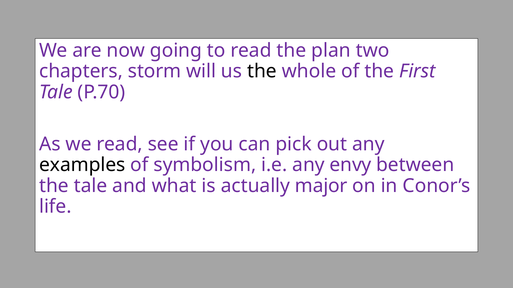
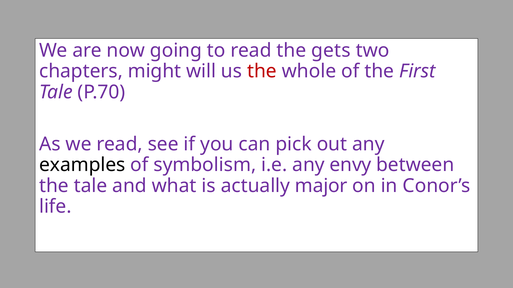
plan: plan -> gets
storm: storm -> might
the at (262, 71) colour: black -> red
